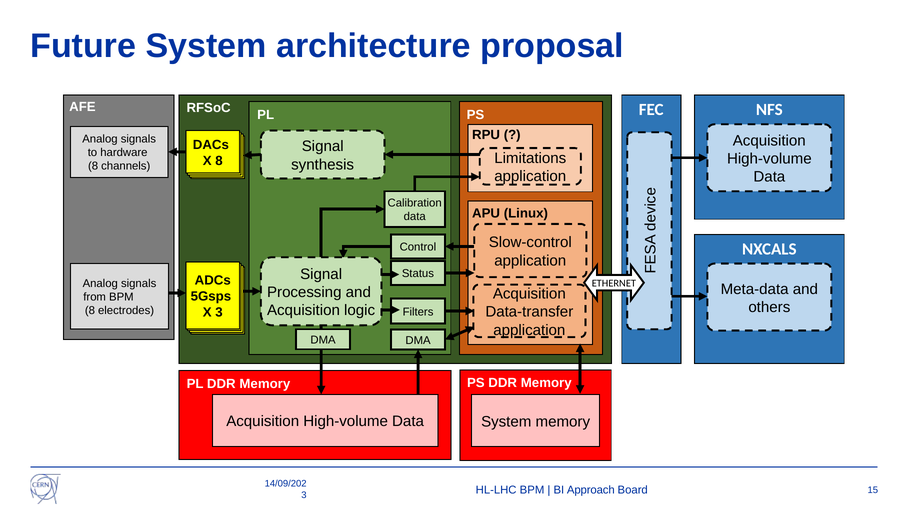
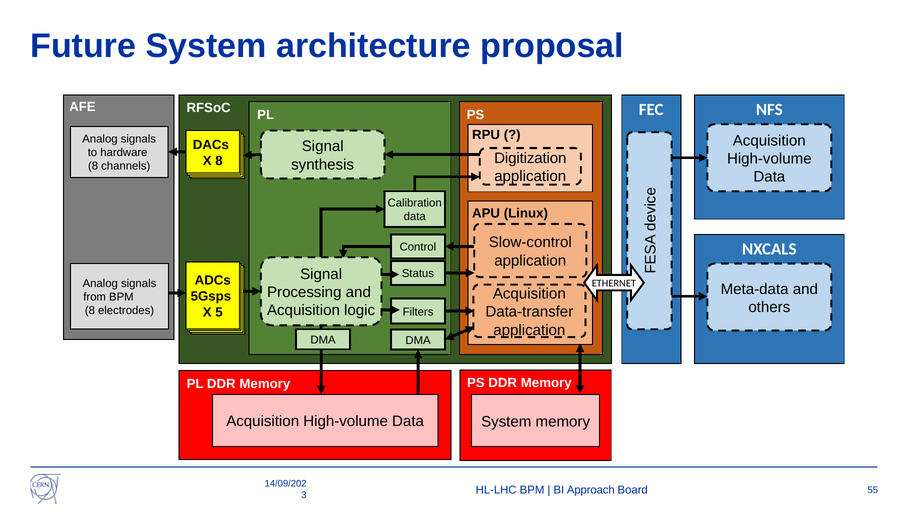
Limitations: Limitations -> Digitization
X 3: 3 -> 5
15: 15 -> 55
